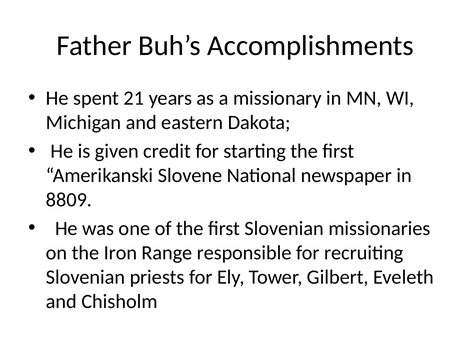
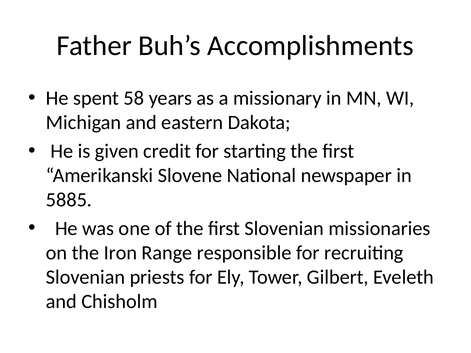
21: 21 -> 58
8809: 8809 -> 5885
